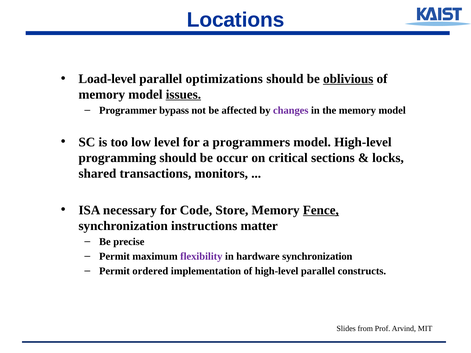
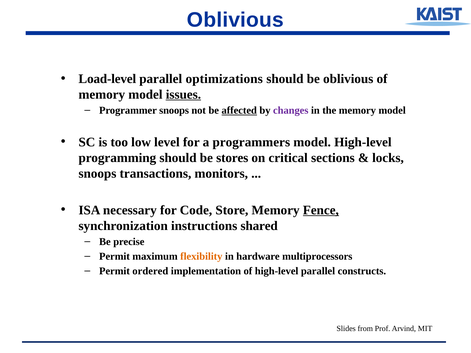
Locations at (236, 20): Locations -> Oblivious
oblivious at (348, 79) underline: present -> none
Programmer bypass: bypass -> snoops
affected underline: none -> present
occur: occur -> stores
shared at (97, 174): shared -> snoops
matter: matter -> shared
flexibility colour: purple -> orange
hardware synchronization: synchronization -> multiprocessors
